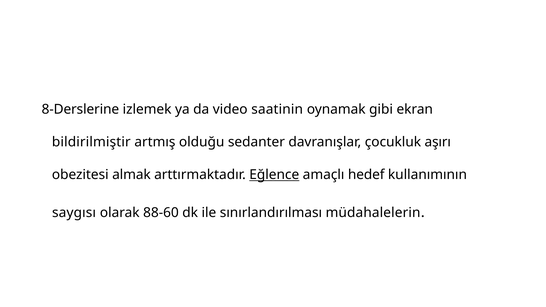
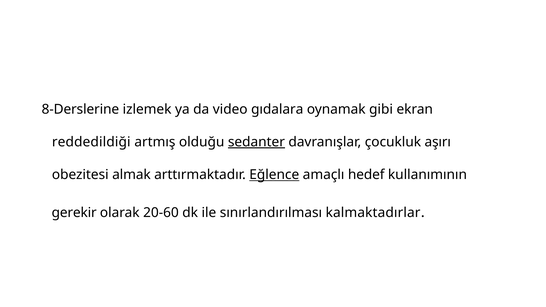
saatinin: saatinin -> gıdalara
bildirilmiştir: bildirilmiştir -> reddedildiği
sedanter underline: none -> present
saygısı: saygısı -> gerekir
88-60: 88-60 -> 20-60
müdahalelerin: müdahalelerin -> kalmaktadırlar
